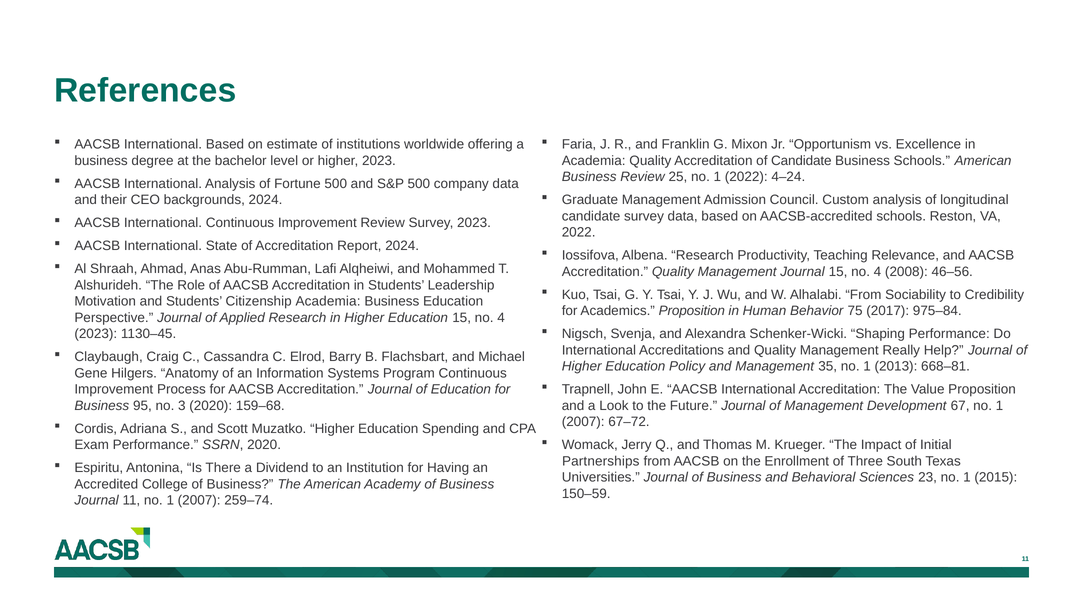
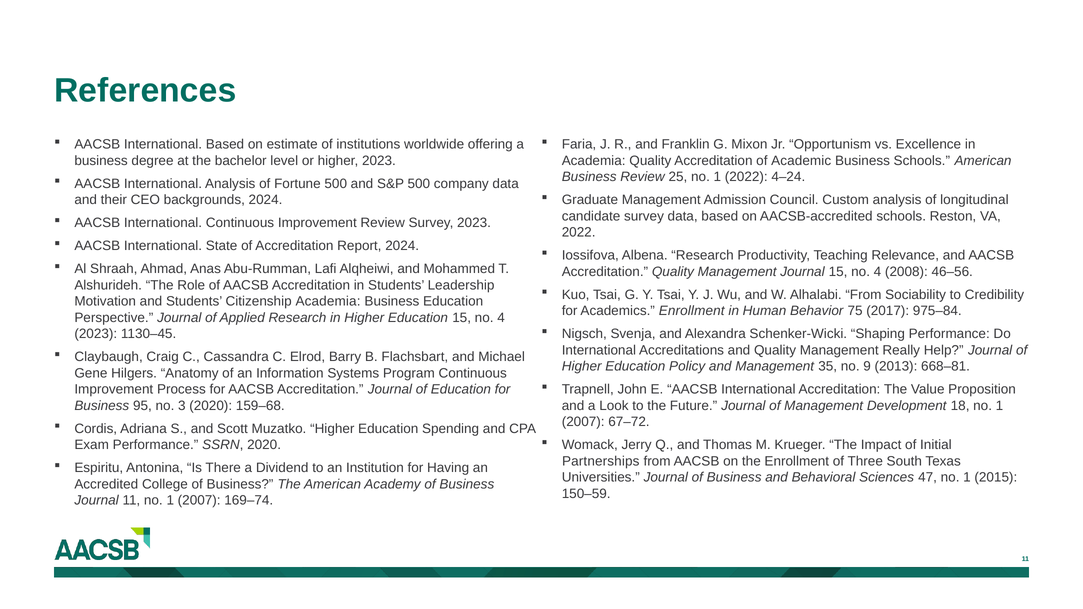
of Candidate: Candidate -> Academic
Academics Proposition: Proposition -> Enrollment
35 no 1: 1 -> 9
67: 67 -> 18
23: 23 -> 47
259–74: 259–74 -> 169–74
